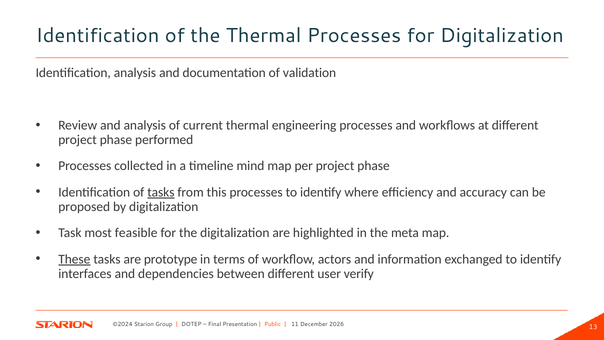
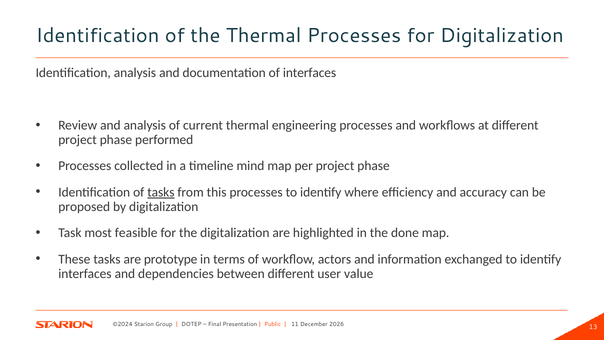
of validation: validation -> interfaces
meta: meta -> done
These underline: present -> none
verify: verify -> value
